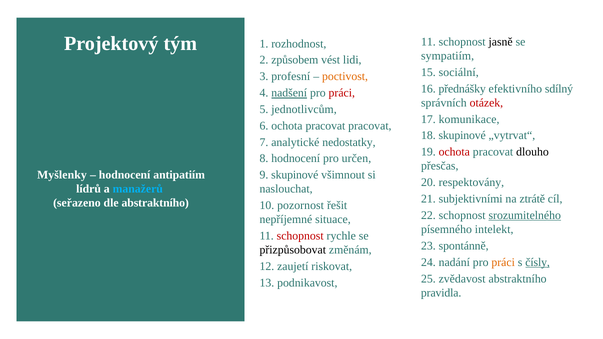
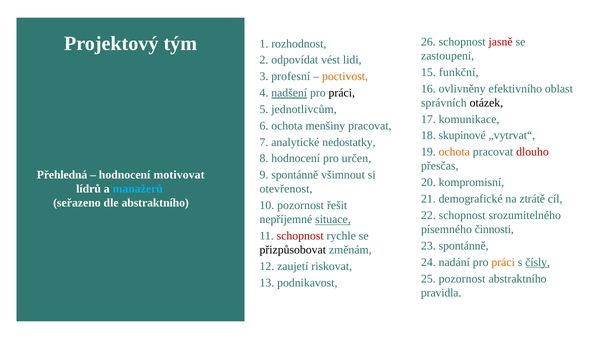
tým 11: 11 -> 26
jasně colour: black -> red
sympatiím: sympatiím -> zastoupeni
způsobem: způsobem -> odpovídat
sociální: sociální -> funkční
přednášky: přednášky -> ovlivněny
sdílný: sdílný -> oblast
práci at (342, 93) colour: red -> black
otázek colour: red -> black
6 ochota pracovat: pracovat -> menšiny
ochota at (454, 152) colour: red -> orange
dlouho colour: black -> red
Myšlenky: Myšlenky -> Přehledná
antipatiím: antipatiím -> motivovat
9 skupinové: skupinové -> spontánně
respektovány: respektovány -> kompromisní
naslouchat: naslouchat -> otevřenost
subjektivními: subjektivními -> demografické
srozumitelného underline: present -> none
situace underline: none -> present
intelekt: intelekt -> činnosti
25 zvědavost: zvědavost -> pozornost
